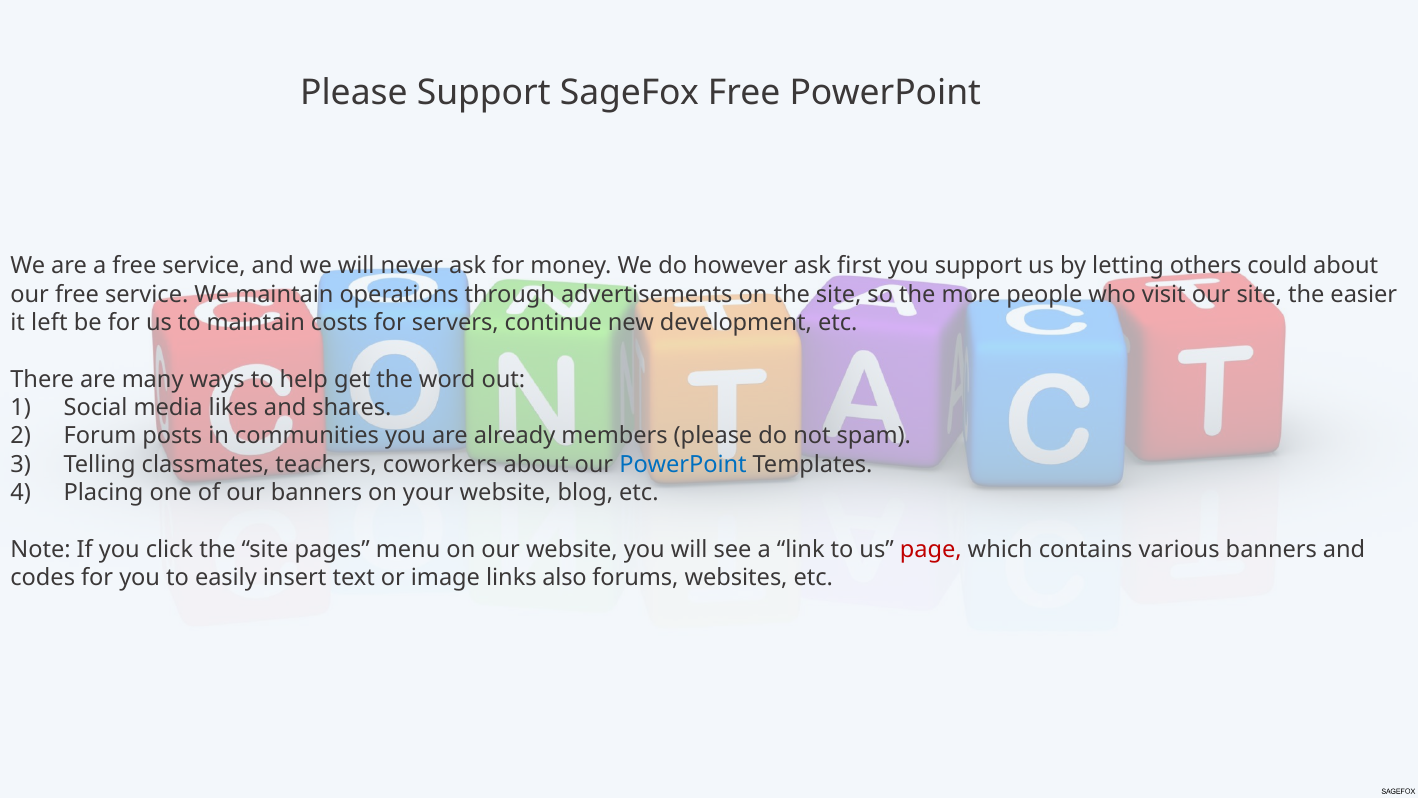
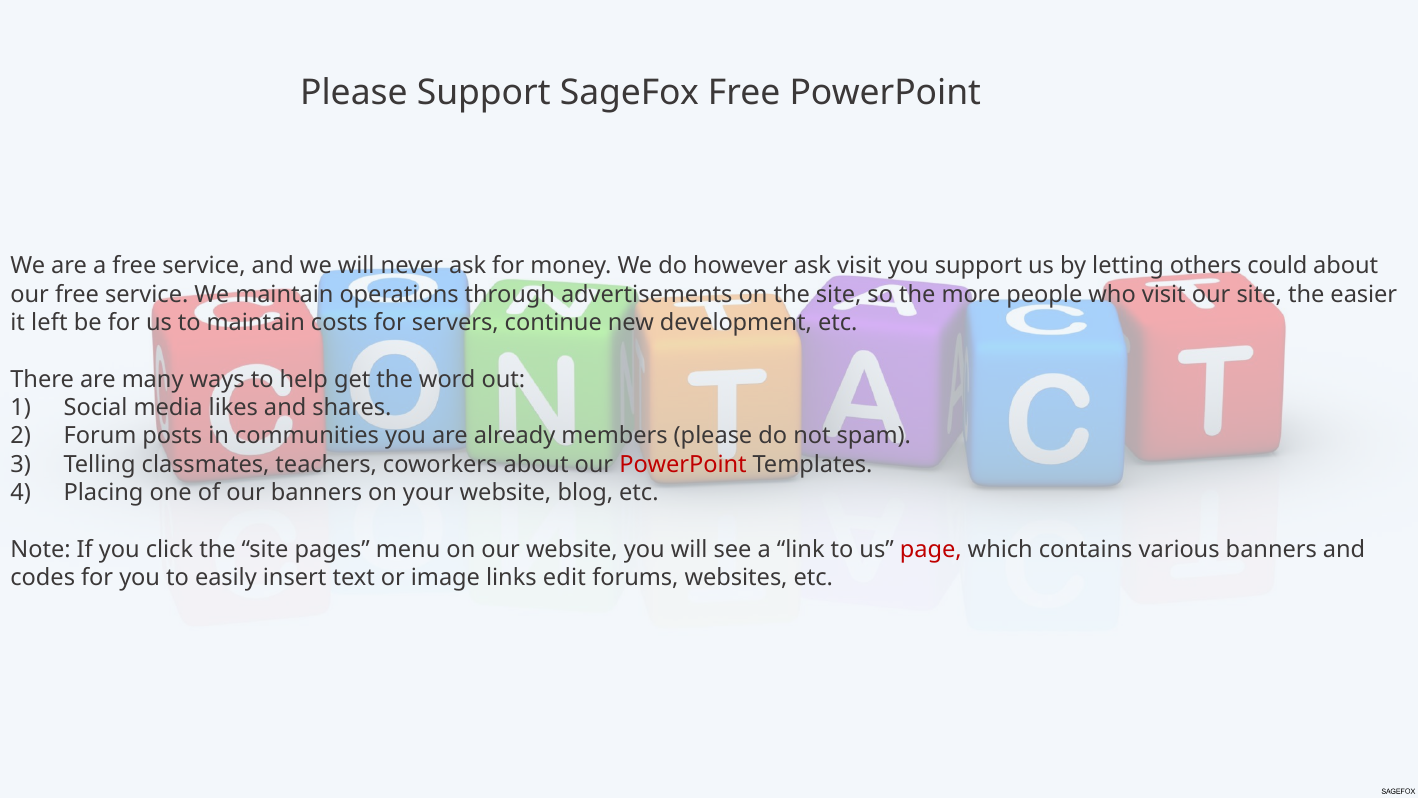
ask first: first -> visit
PowerPoint at (683, 464) colour: blue -> red
also: also -> edit
